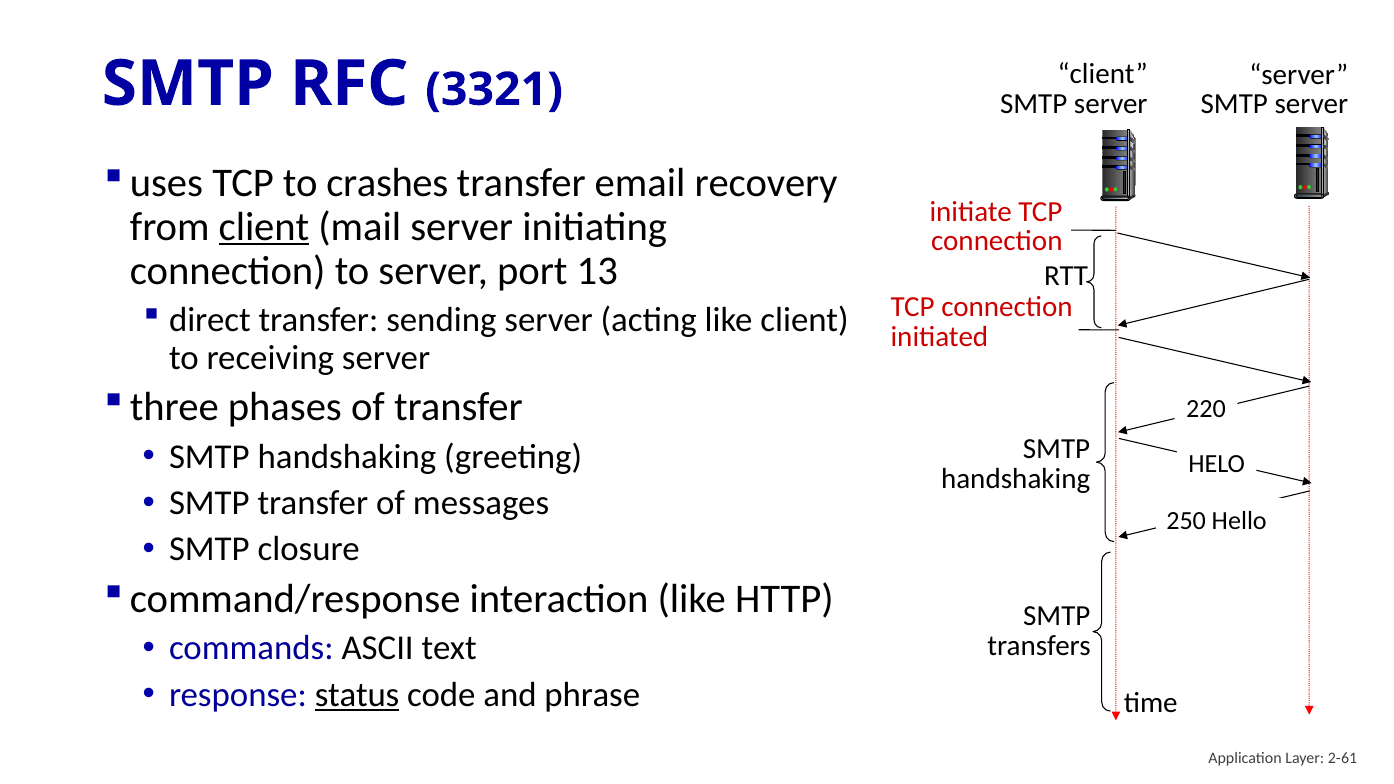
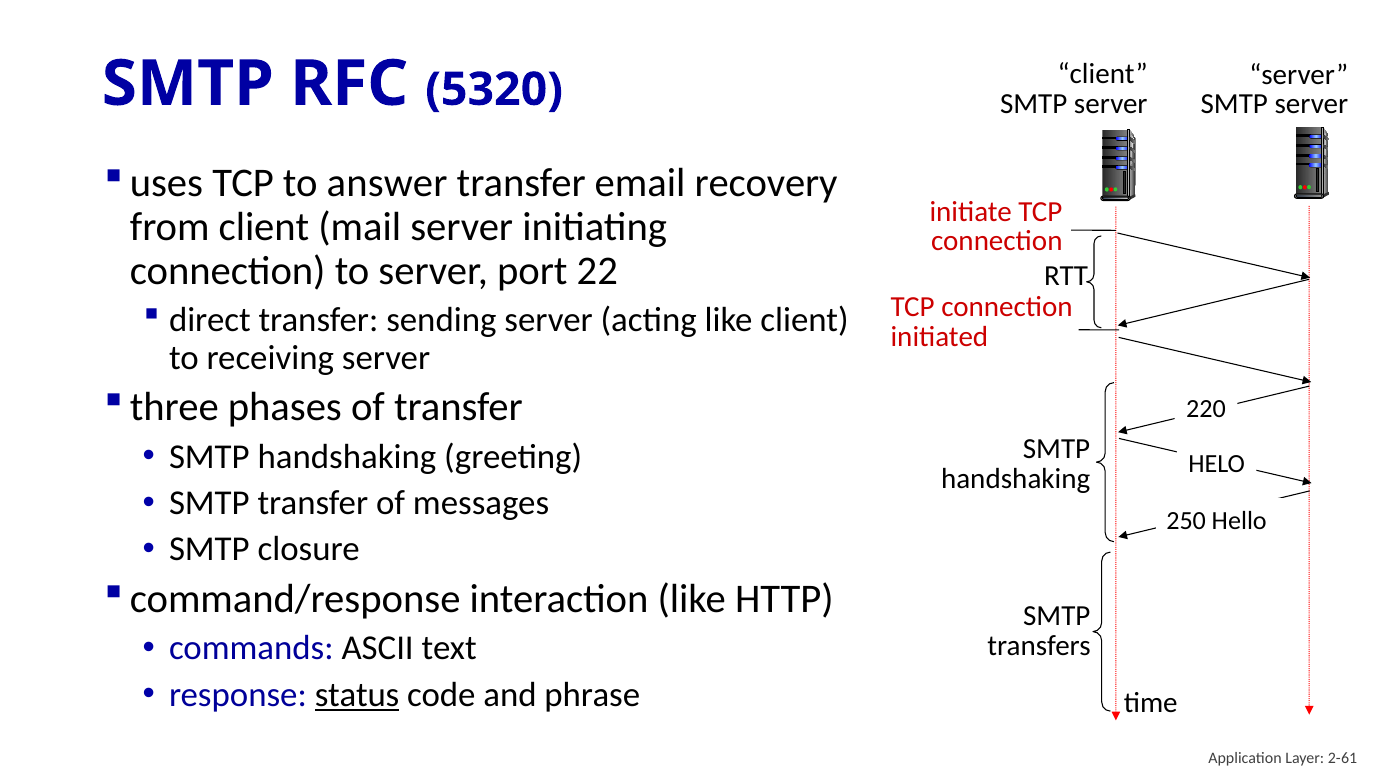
3321: 3321 -> 5320
crashes: crashes -> answer
client at (264, 227) underline: present -> none
13: 13 -> 22
